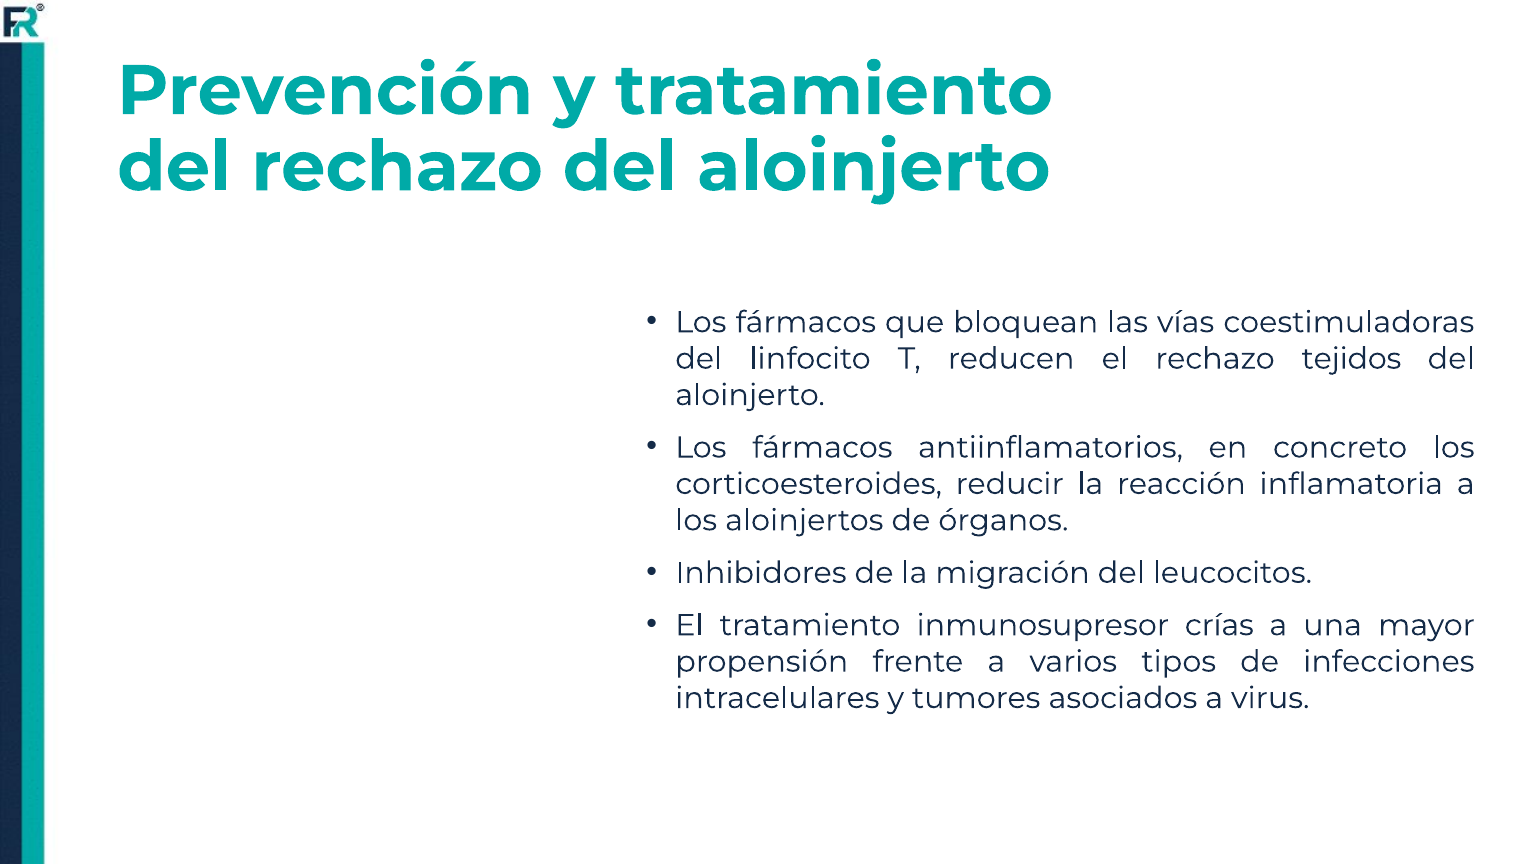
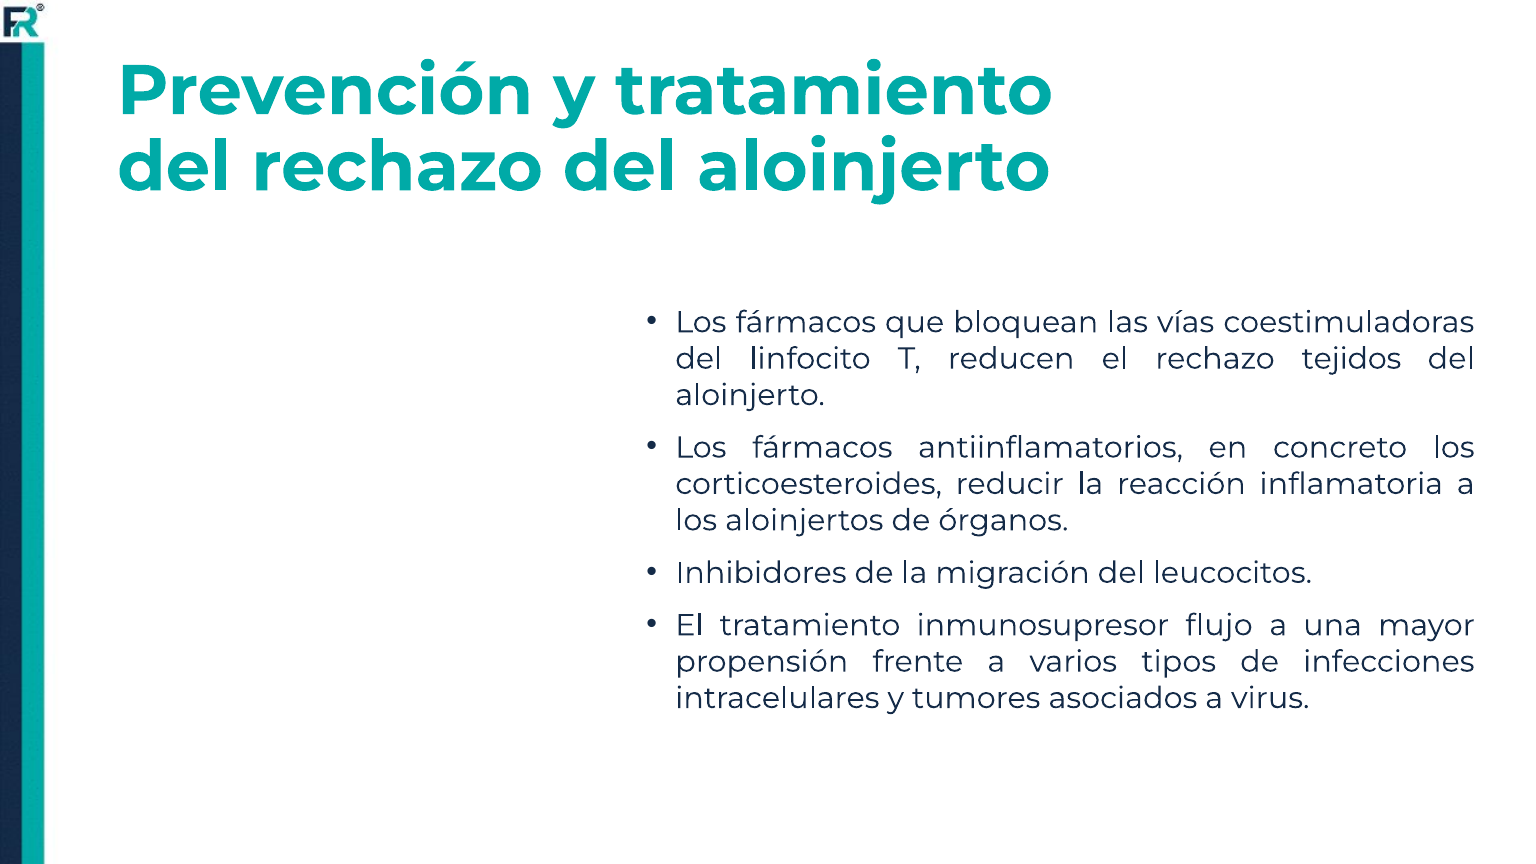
crías: crías -> flujo
